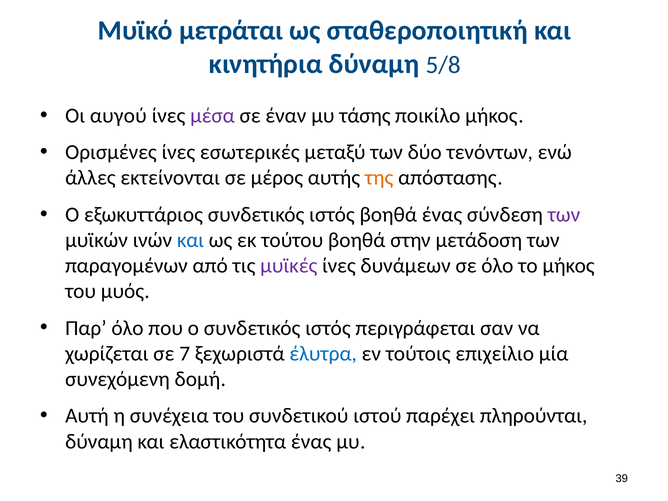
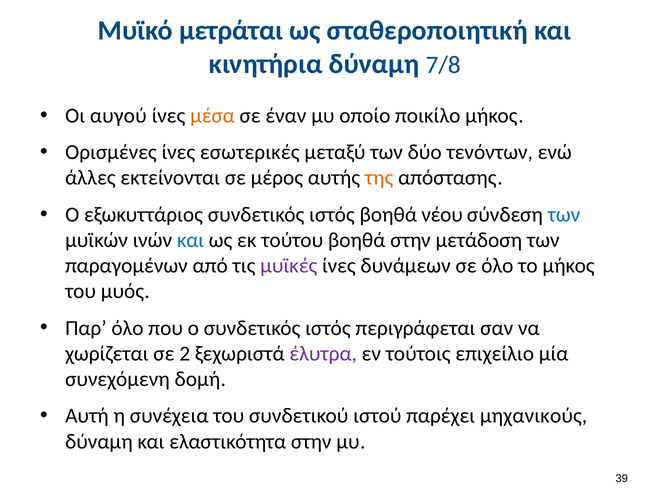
5/8: 5/8 -> 7/8
μέσα colour: purple -> orange
τάσης: τάσης -> οποίο
βοηθά ένας: ένας -> νέου
των at (564, 215) colour: purple -> blue
7: 7 -> 2
έλυτρα colour: blue -> purple
πληρούνται: πληρούνται -> μηχανικούς
ελαστικότητα ένας: ένας -> στην
